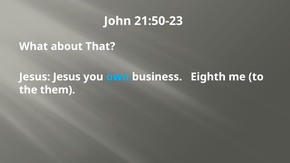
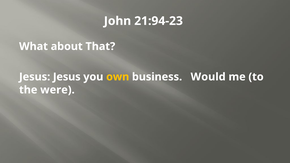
21:50-23: 21:50-23 -> 21:94-23
own colour: light blue -> yellow
Eighth: Eighth -> Would
them: them -> were
